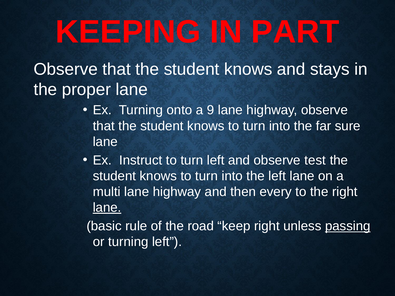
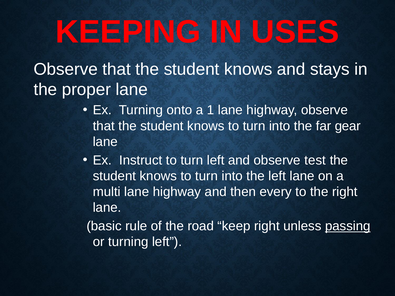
PART: PART -> USES
9: 9 -> 1
sure: sure -> gear
lane at (107, 208) underline: present -> none
